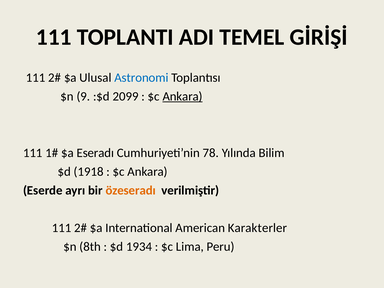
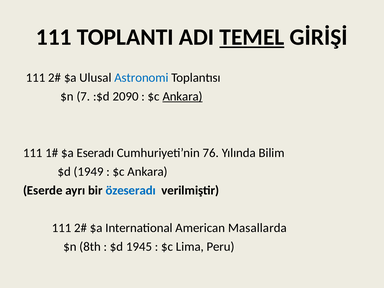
TEMEL underline: none -> present
9: 9 -> 7
2099: 2099 -> 2090
78: 78 -> 76
1918: 1918 -> 1949
özeseradı colour: orange -> blue
Karakterler: Karakterler -> Masallarda
1934: 1934 -> 1945
